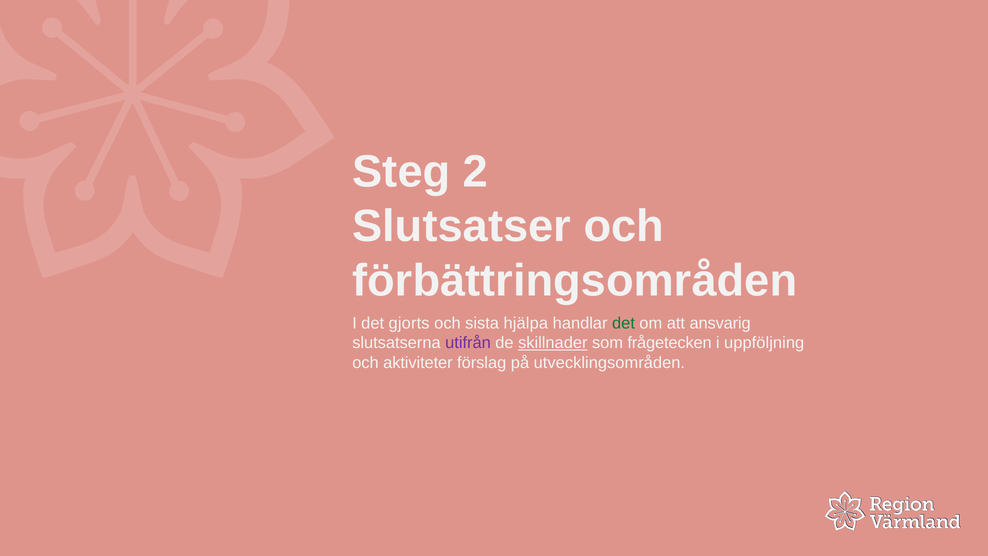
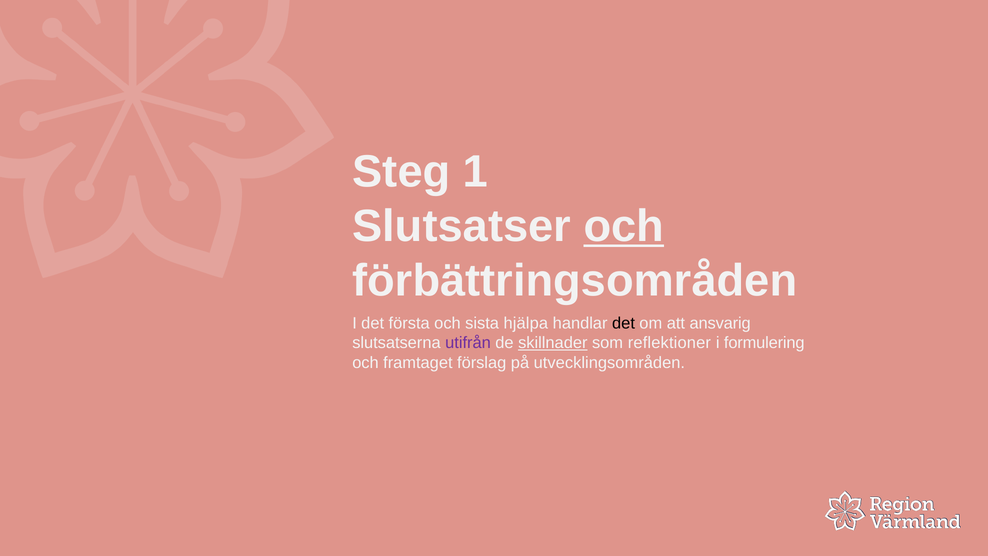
2: 2 -> 1
och at (624, 226) underline: none -> present
gjorts: gjorts -> första
det at (624, 323) colour: green -> black
frågetecken: frågetecken -> reflektioner
uppföljning: uppföljning -> formulering
aktiviteter: aktiviteter -> framtaget
